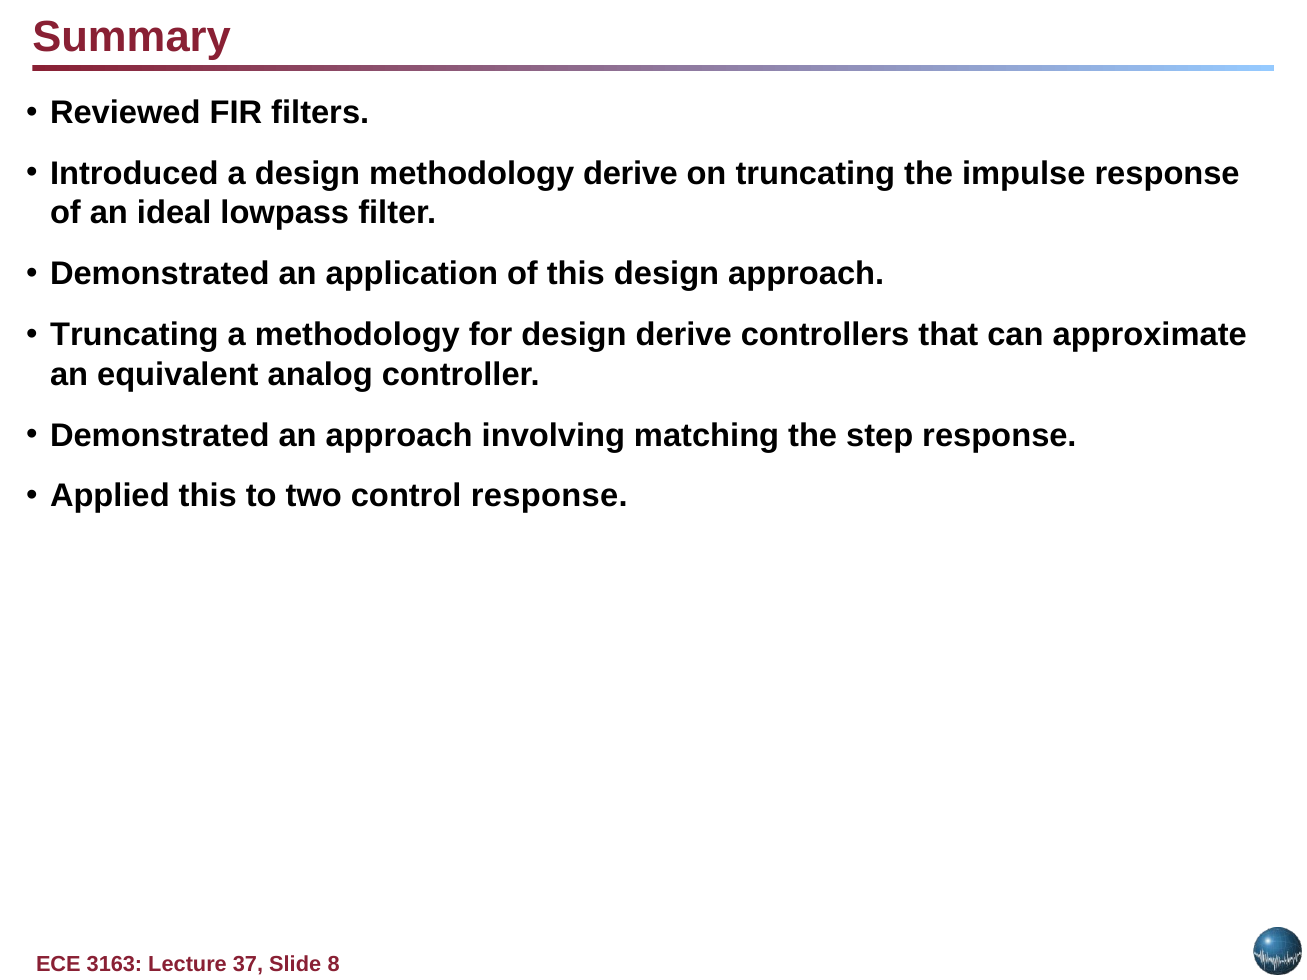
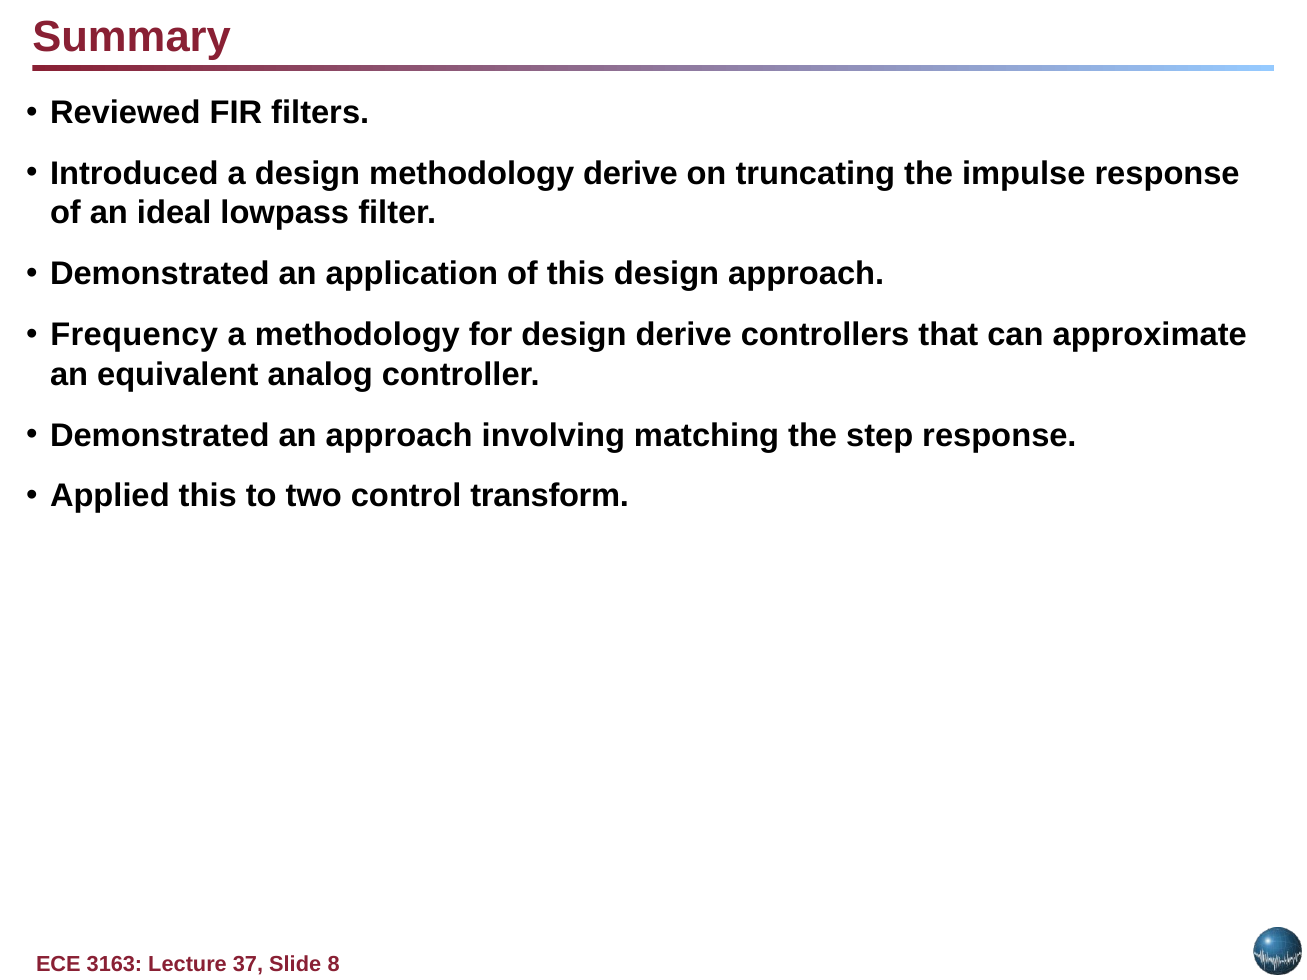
Truncating at (134, 335): Truncating -> Frequency
control response: response -> transform
